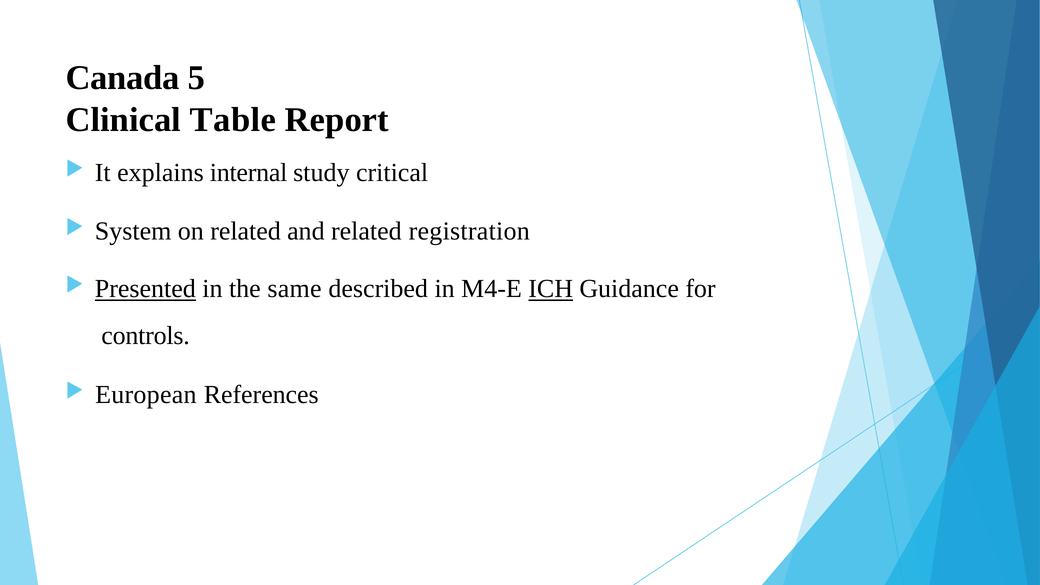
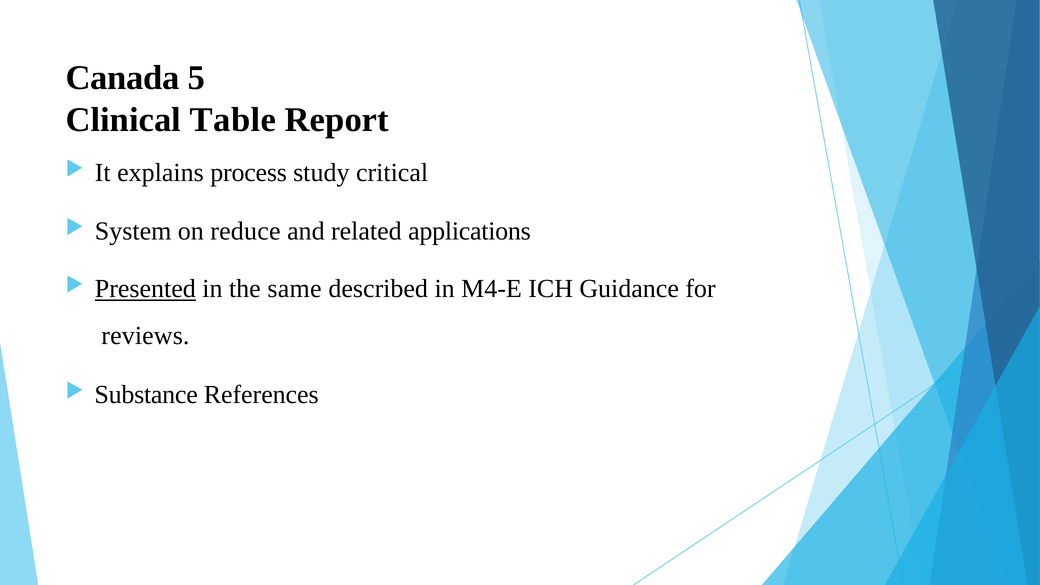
internal: internal -> process
on related: related -> reduce
registration: registration -> applications
ICH underline: present -> none
controls: controls -> reviews
European: European -> Substance
